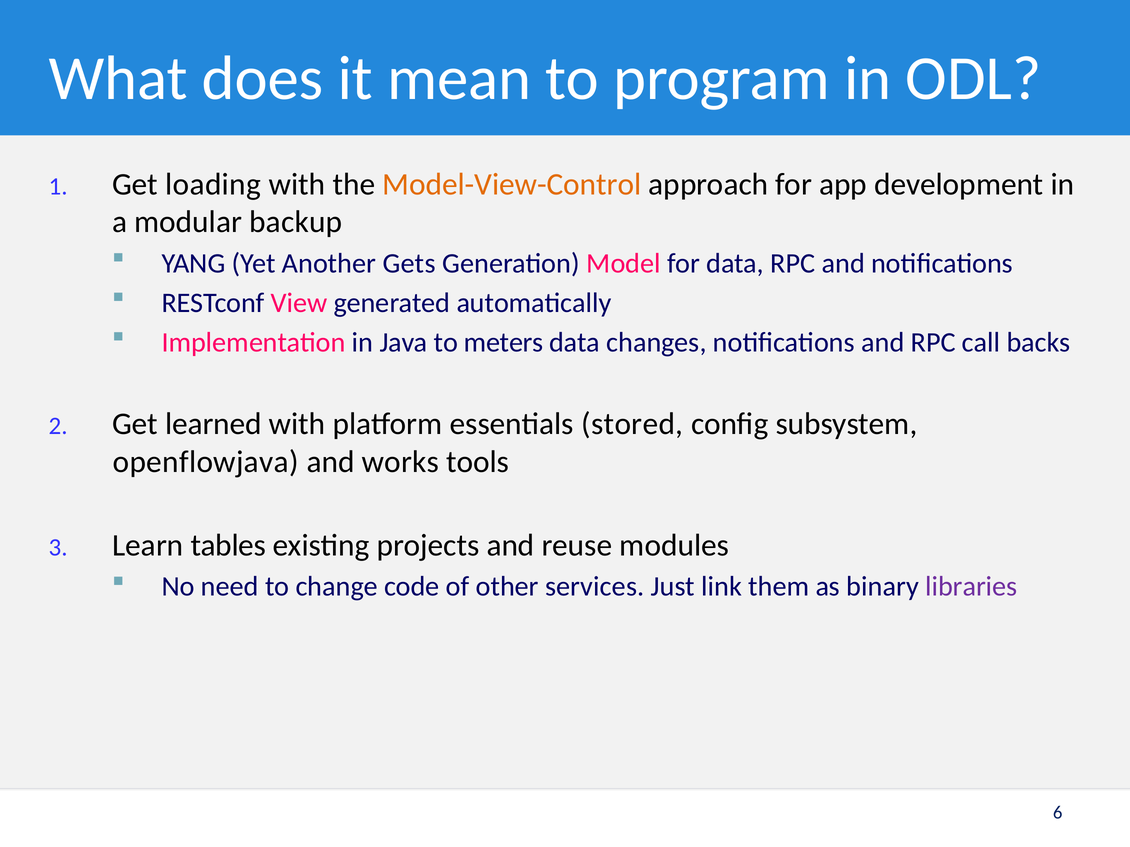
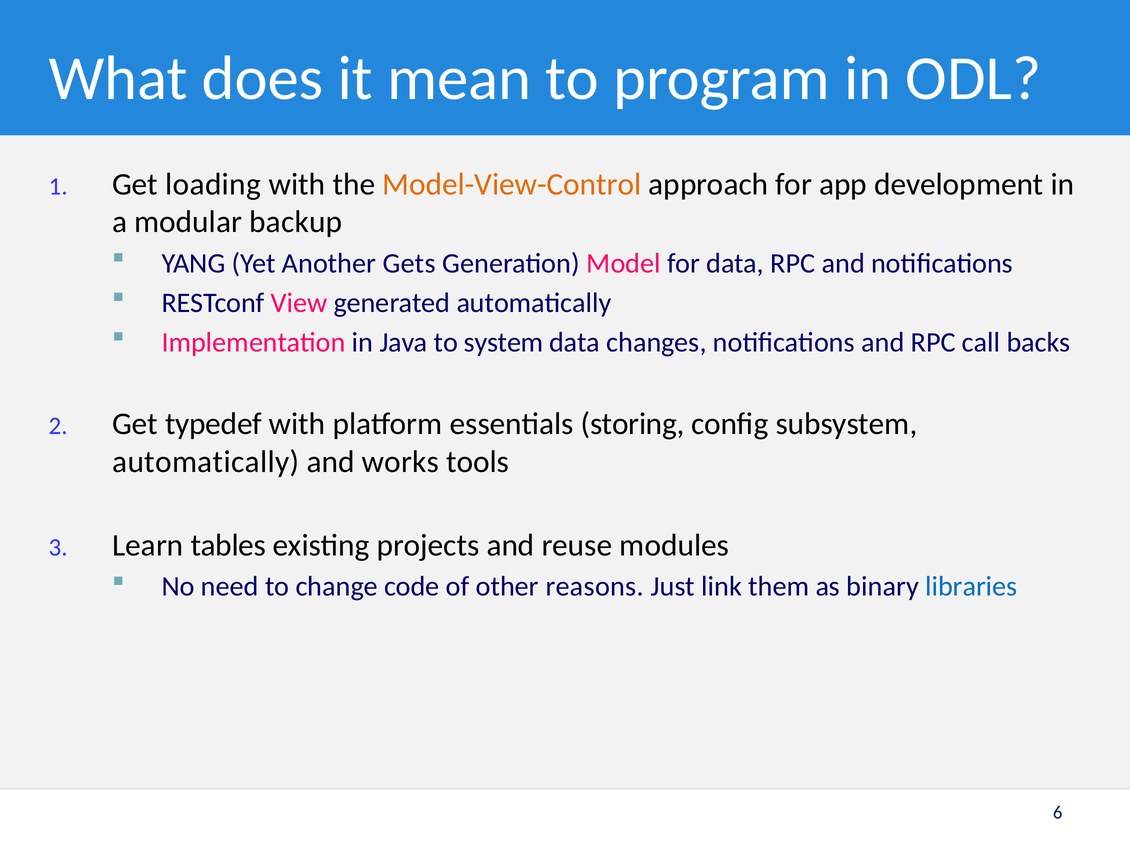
meters: meters -> system
learned: learned -> typedef
stored: stored -> storing
openflowjava at (206, 462): openflowjava -> automatically
services: services -> reasons
libraries colour: purple -> blue
